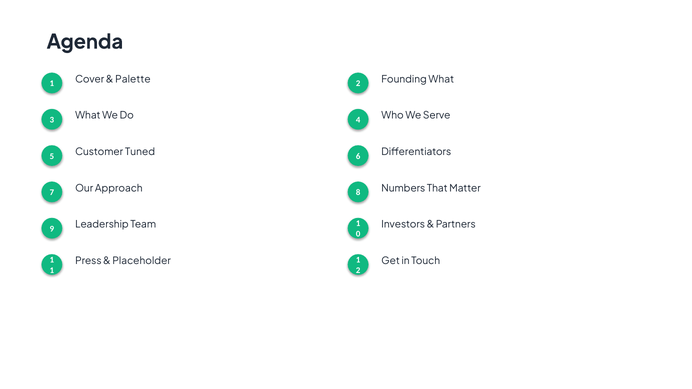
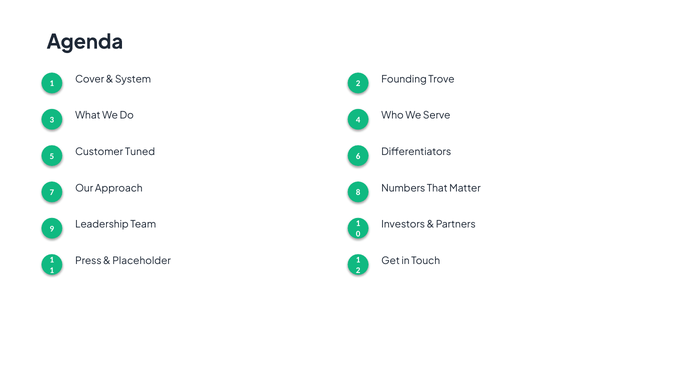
Palette: Palette -> System
Founding What: What -> Trove
